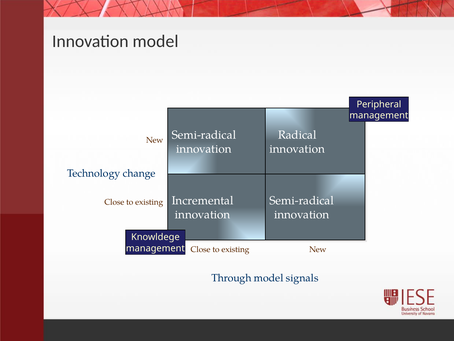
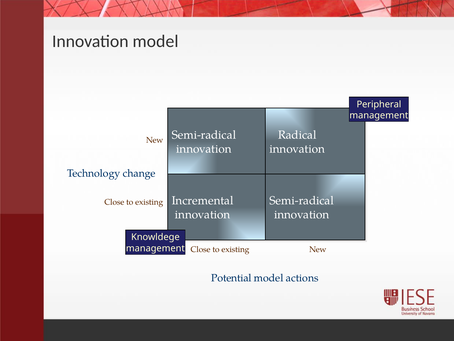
Through: Through -> Potential
signals: signals -> actions
